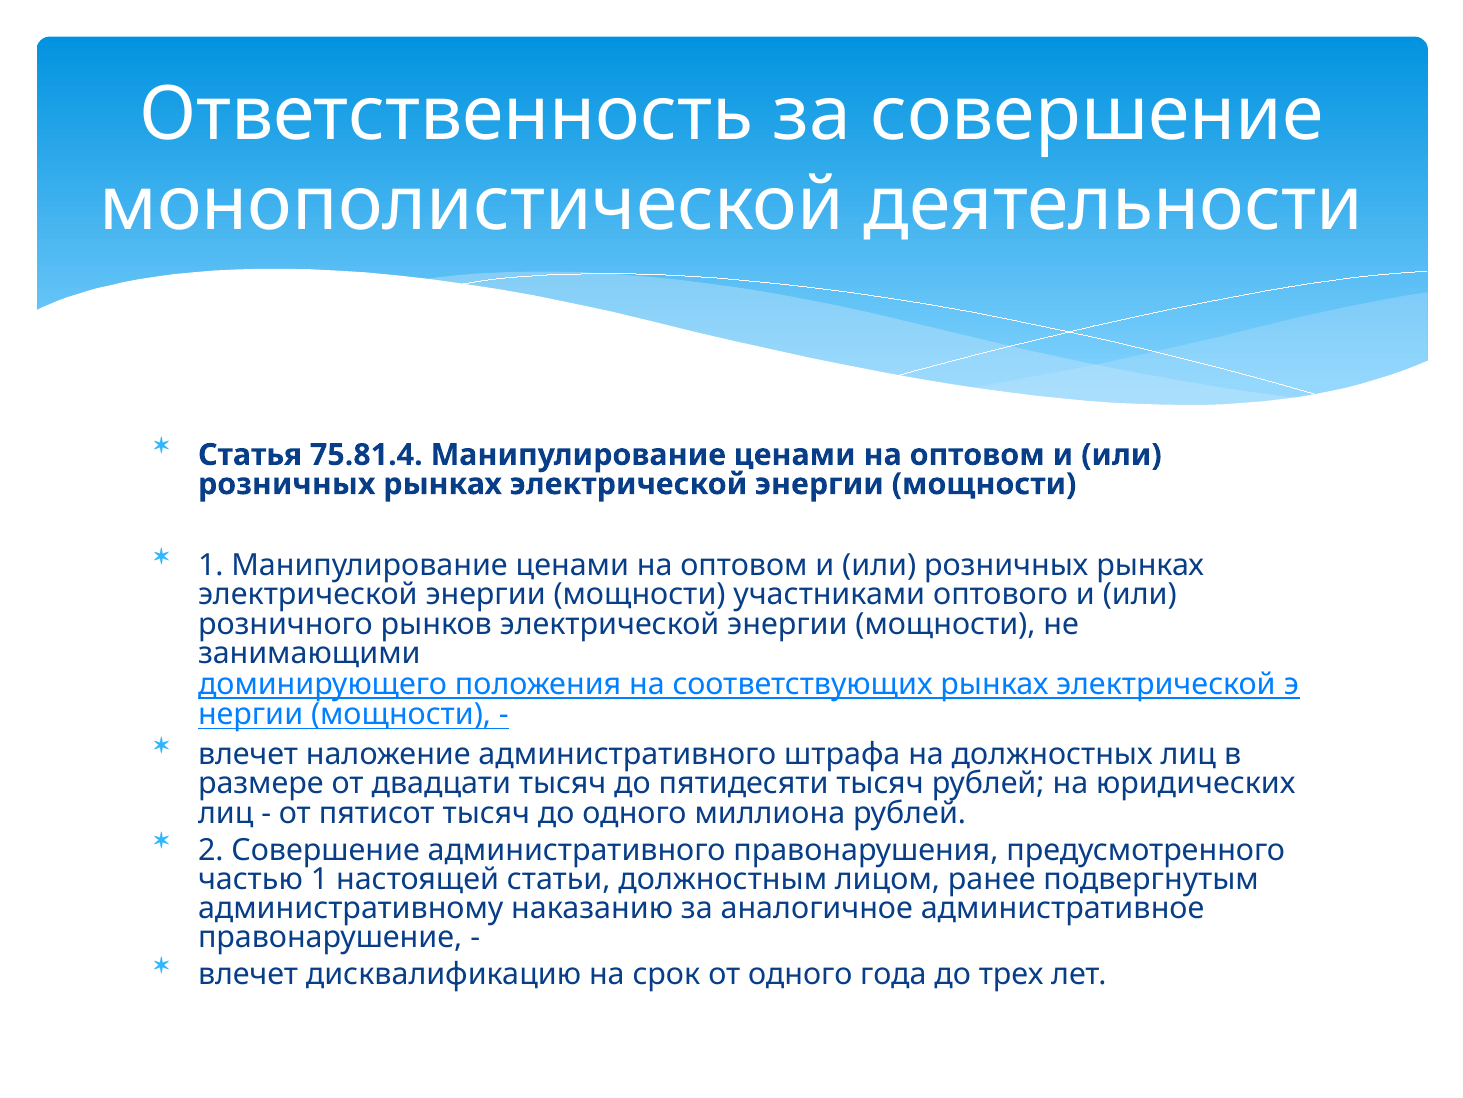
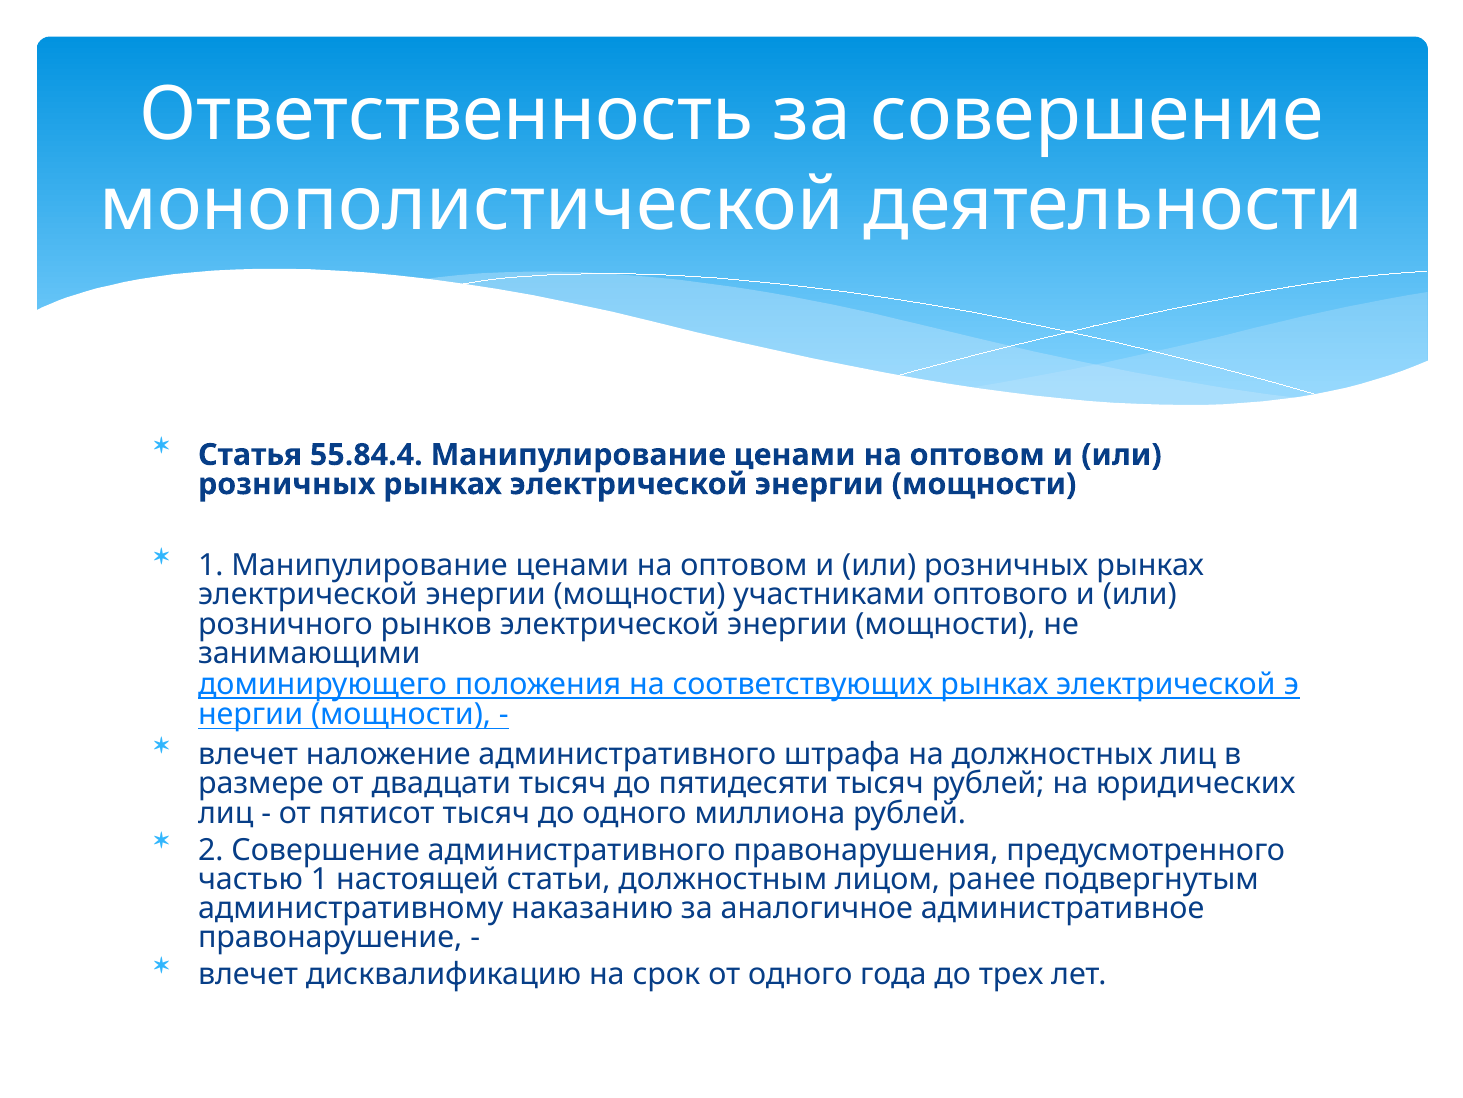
75.81.4: 75.81.4 -> 55.84.4
